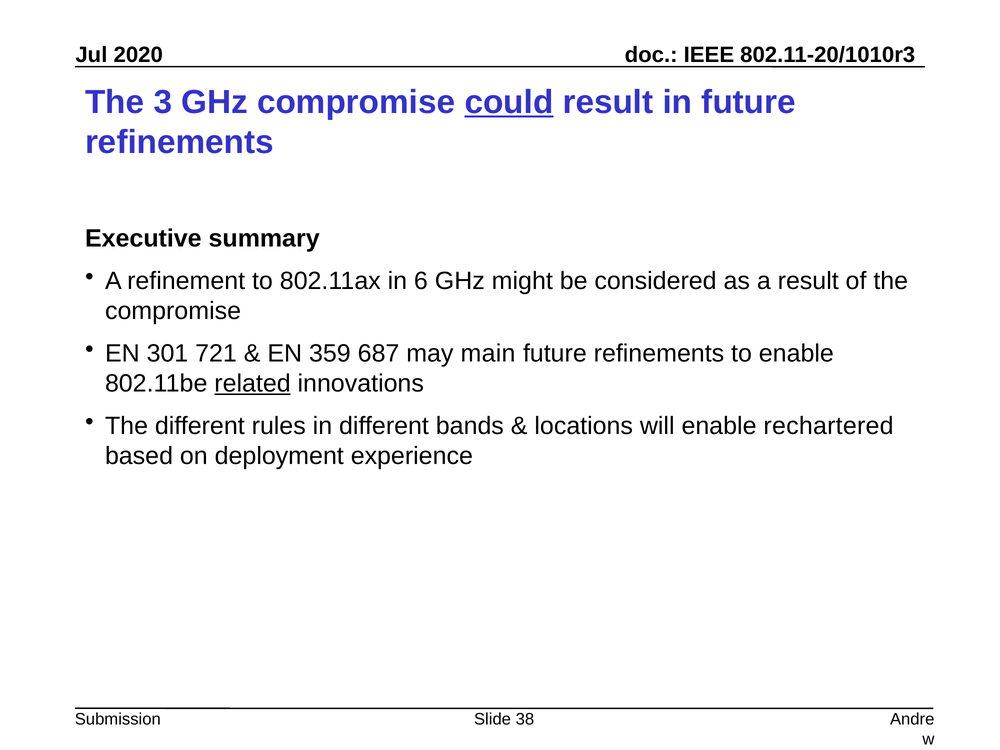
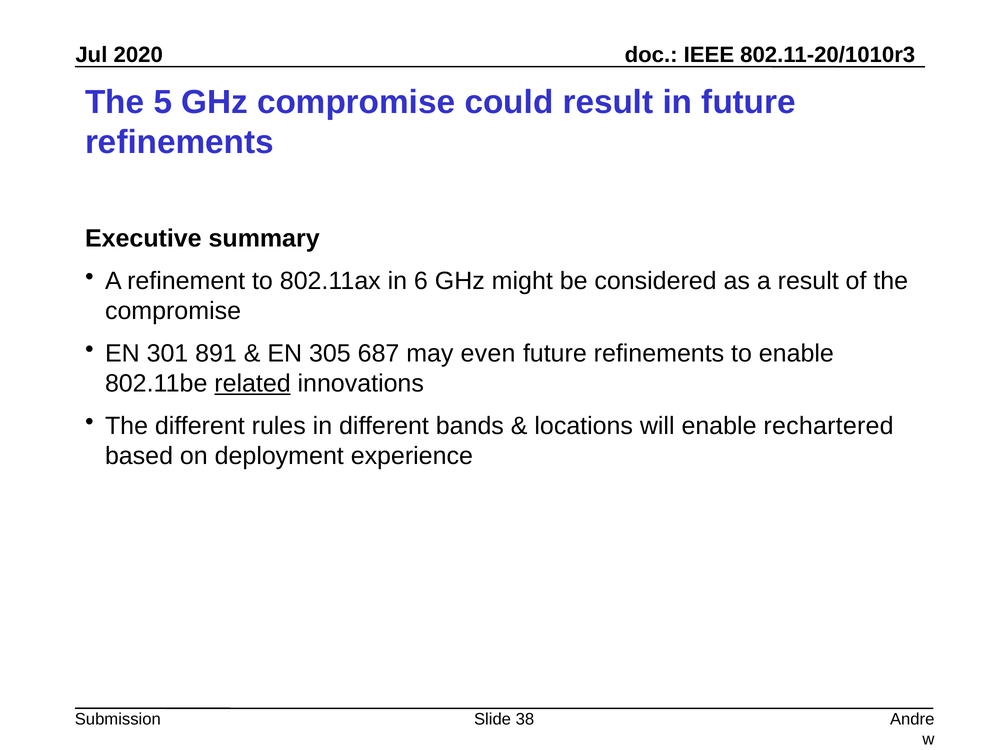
3: 3 -> 5
could underline: present -> none
721: 721 -> 891
359: 359 -> 305
main: main -> even
